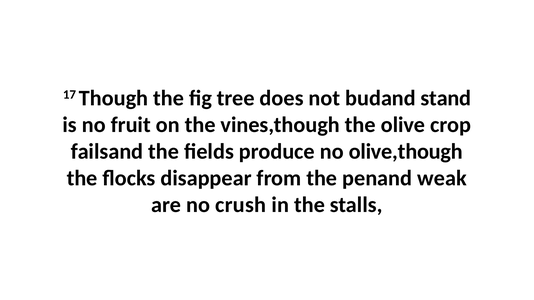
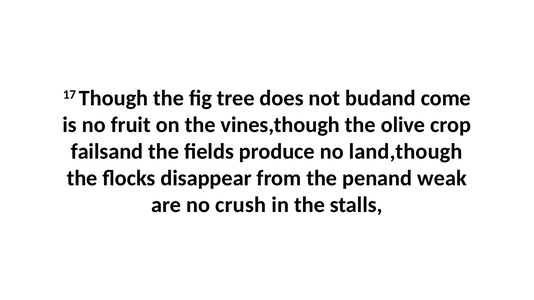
stand: stand -> come
olive,though: olive,though -> land,though
